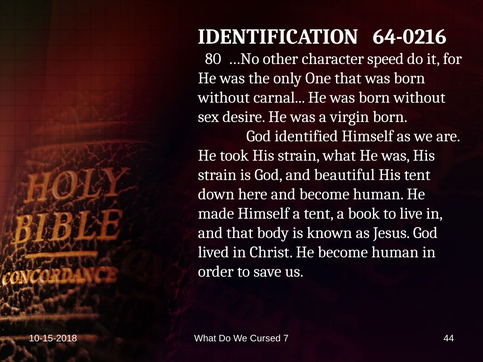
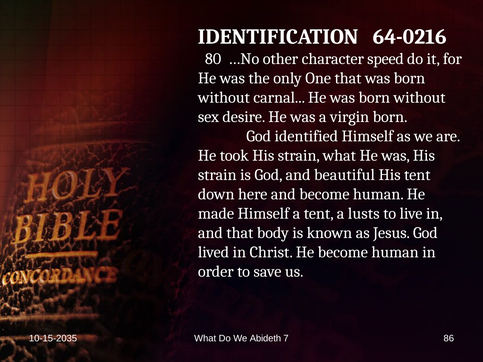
book: book -> lusts
10-15-2018: 10-15-2018 -> 10-15-2035
Cursed: Cursed -> Abideth
44: 44 -> 86
